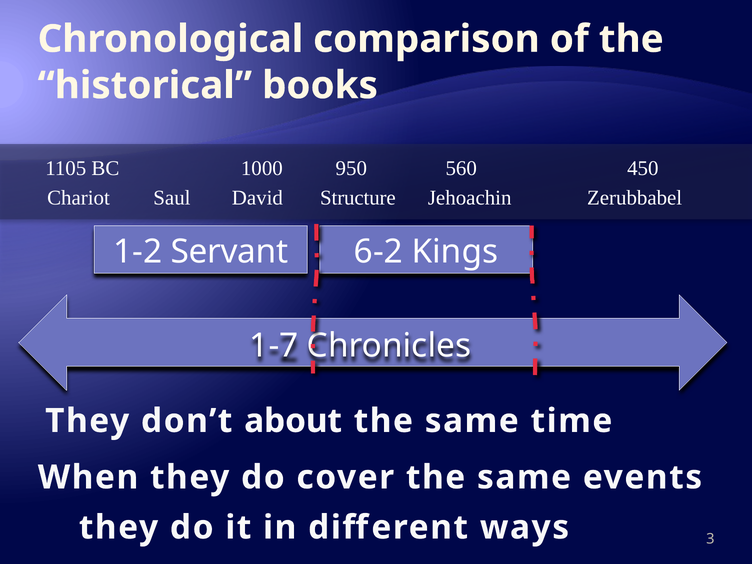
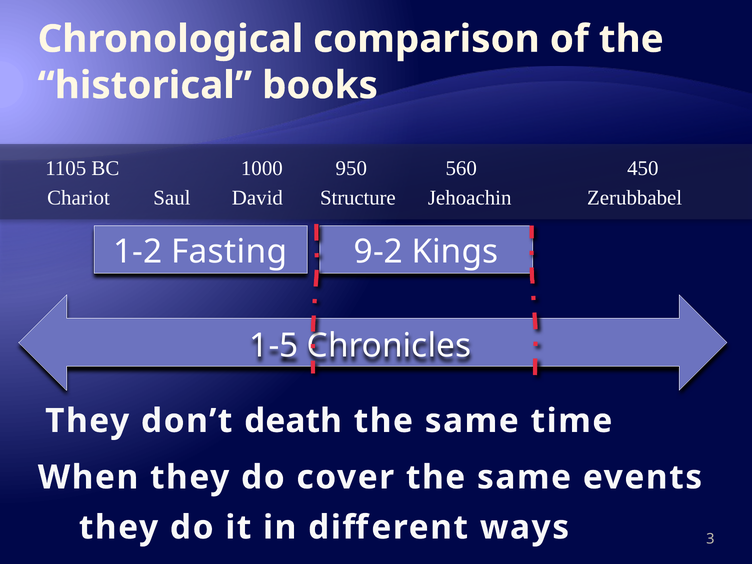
Servant: Servant -> Fasting
6-2: 6-2 -> 9-2
1-7: 1-7 -> 1-5
about: about -> death
